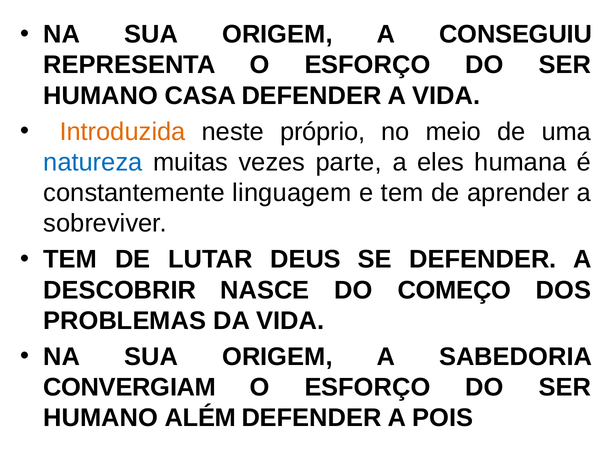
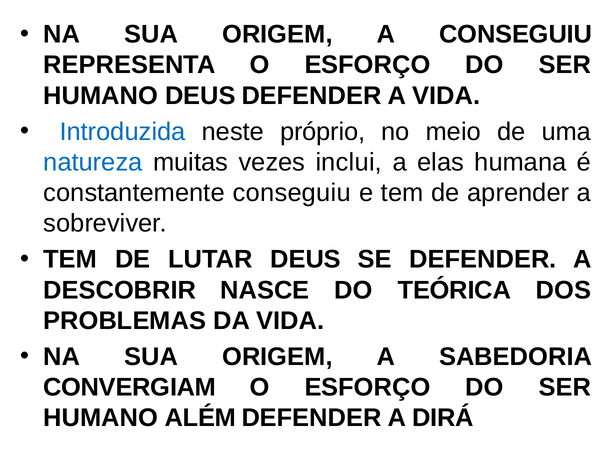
HUMANO CASA: CASA -> DEUS
Introduzida colour: orange -> blue
parte: parte -> inclui
eles: eles -> elas
constantemente linguagem: linguagem -> conseguiu
COMEÇO: COMEÇO -> TEÓRICA
POIS: POIS -> DIRÁ
